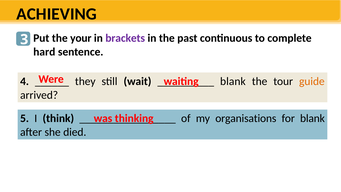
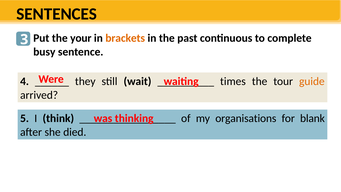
ACHIEVING: ACHIEVING -> SENTENCES
brackets colour: purple -> orange
hard: hard -> busy
blank at (233, 81): blank -> times
